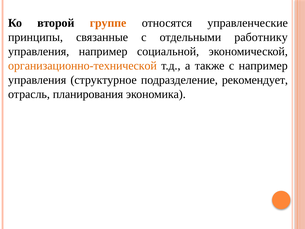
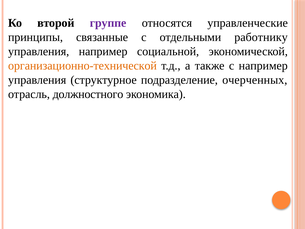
группе colour: orange -> purple
рекомендует: рекомендует -> очерченных
планирования: планирования -> должностного
